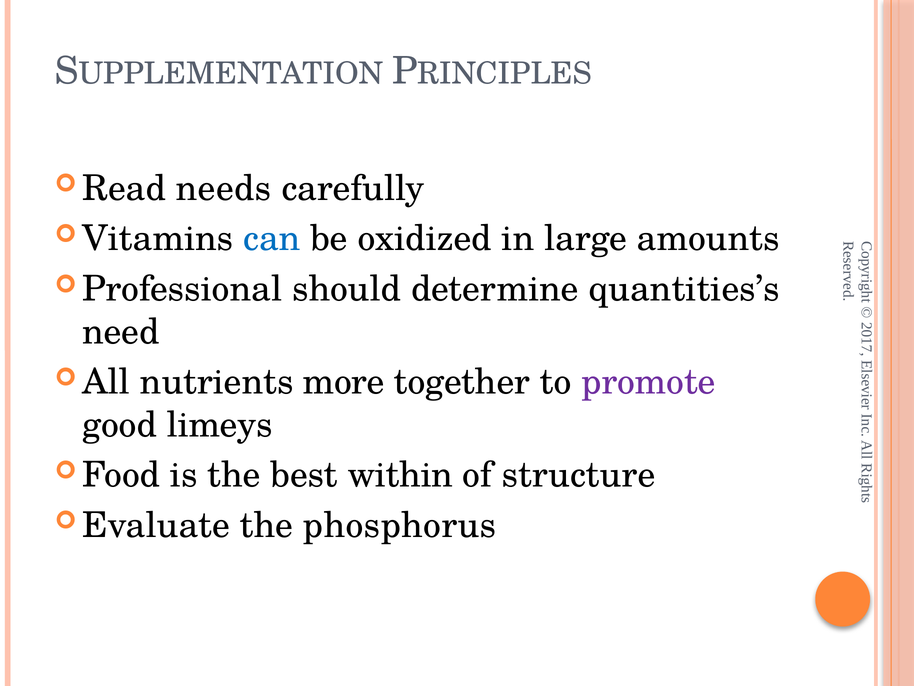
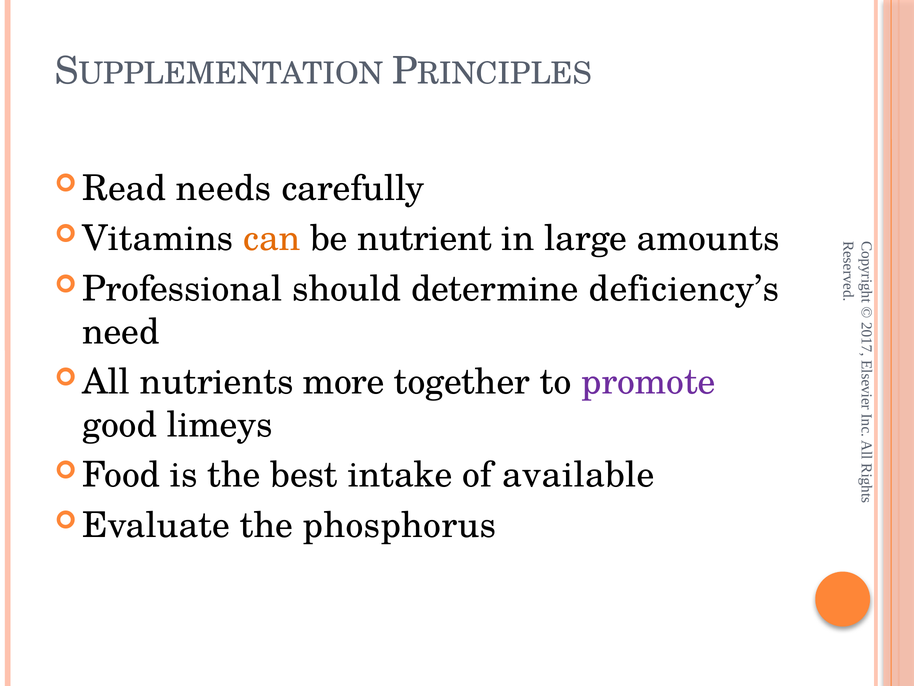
can colour: blue -> orange
oxidized: oxidized -> nutrient
quantities’s: quantities’s -> deficiency’s
within: within -> intake
structure: structure -> available
